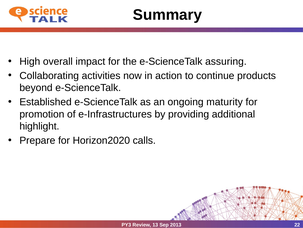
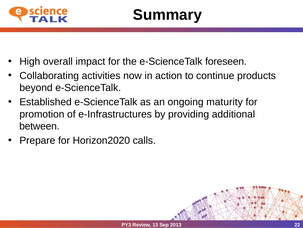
assuring: assuring -> foreseen
highlight: highlight -> between
